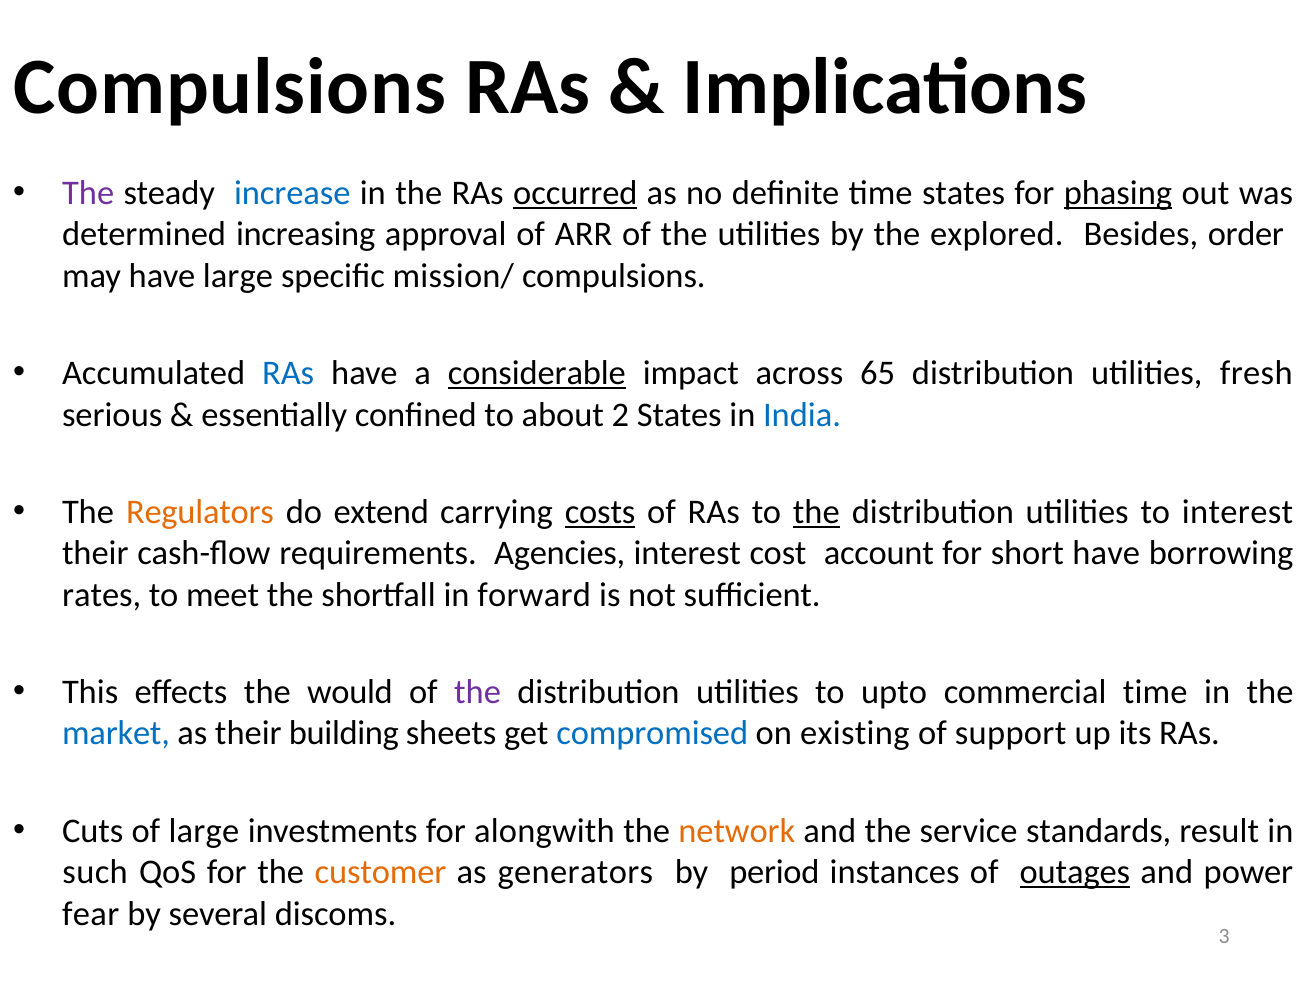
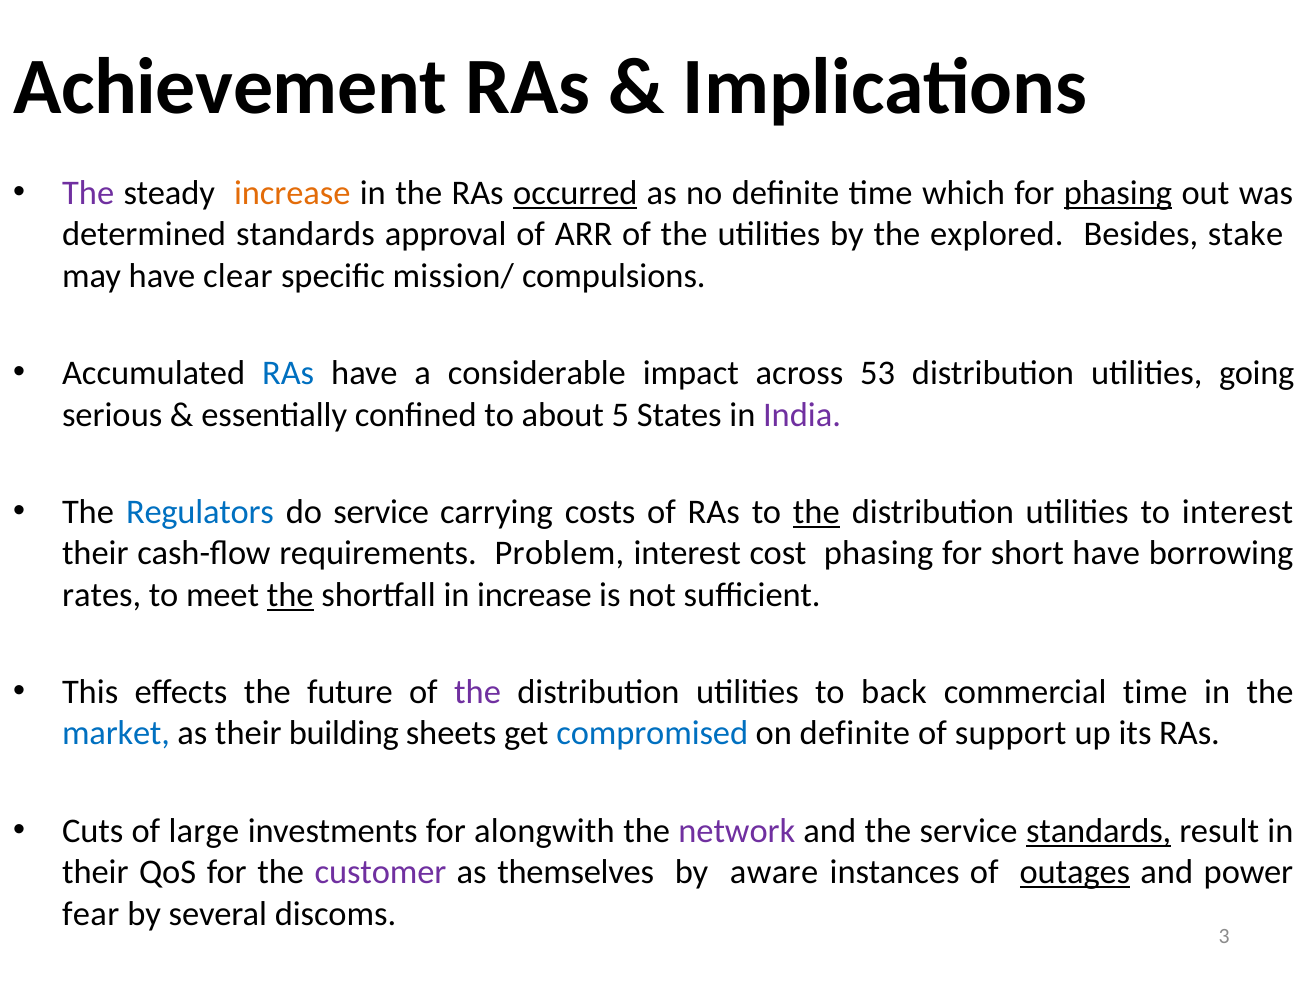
Compulsions at (230, 87): Compulsions -> Achievement
increase at (292, 193) colour: blue -> orange
time states: states -> which
determined increasing: increasing -> standards
order: order -> stake
have large: large -> clear
considerable underline: present -> none
65: 65 -> 53
fresh: fresh -> going
2: 2 -> 5
India colour: blue -> purple
Regulators colour: orange -> blue
do extend: extend -> service
costs underline: present -> none
Agencies: Agencies -> Problem
cost account: account -> phasing
the at (290, 595) underline: none -> present
in forward: forward -> increase
would: would -> future
upto: upto -> back
on existing: existing -> definite
network colour: orange -> purple
standards at (1099, 831) underline: none -> present
such at (95, 872): such -> their
customer colour: orange -> purple
generators: generators -> themselves
period: period -> aware
